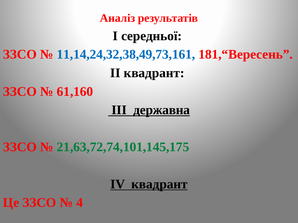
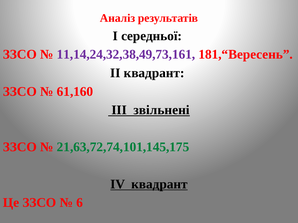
11,14,24,32,38,49,73,161 colour: blue -> purple
державна: державна -> звільнені
4: 4 -> 6
